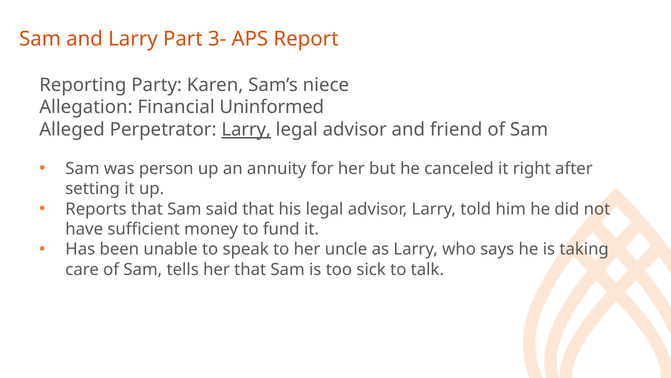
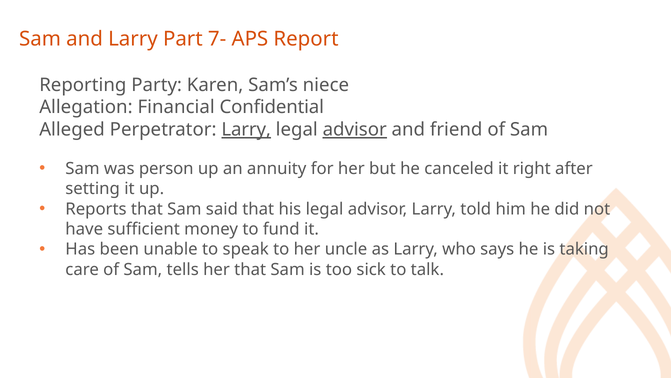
3-: 3- -> 7-
Uninformed: Uninformed -> Confidential
advisor at (355, 130) underline: none -> present
